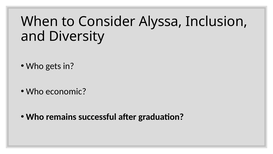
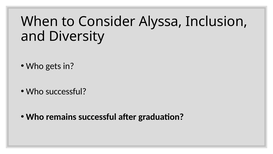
Who economic: economic -> successful
